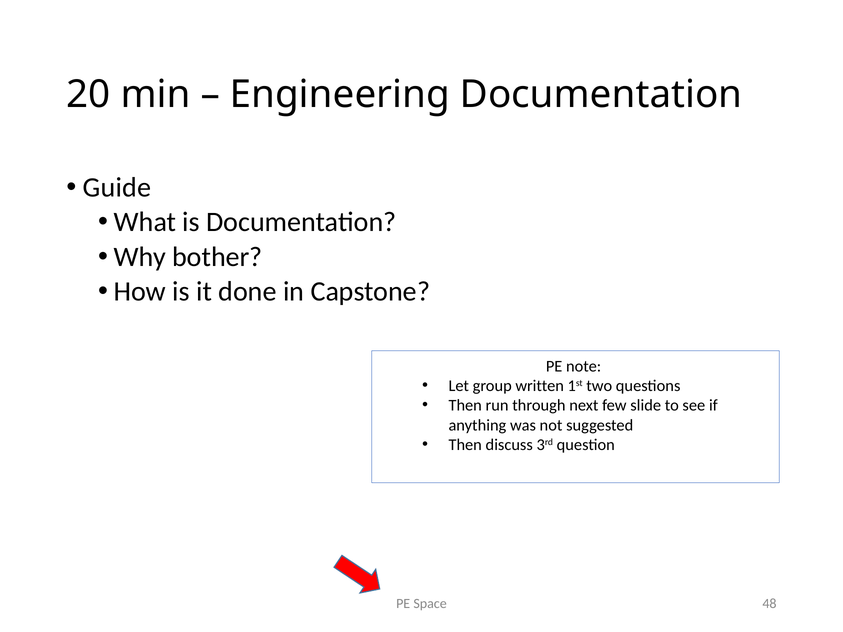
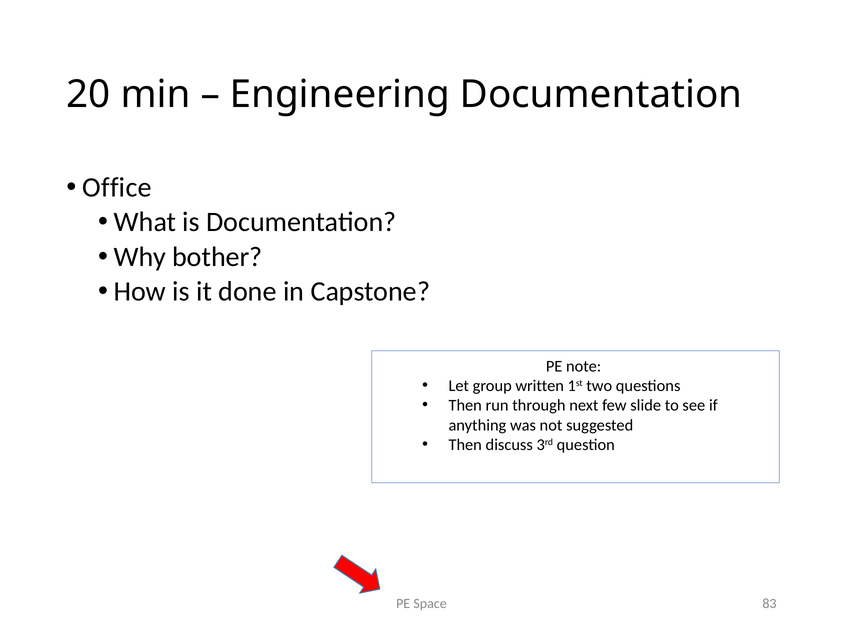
Guide: Guide -> Office
48: 48 -> 83
